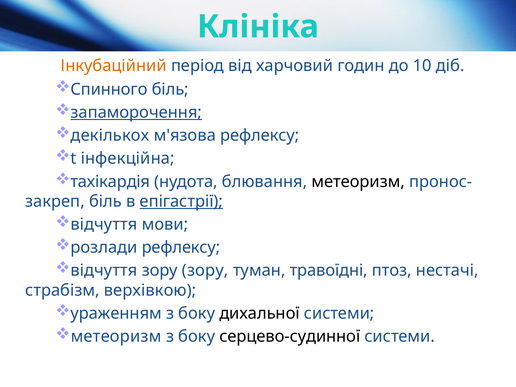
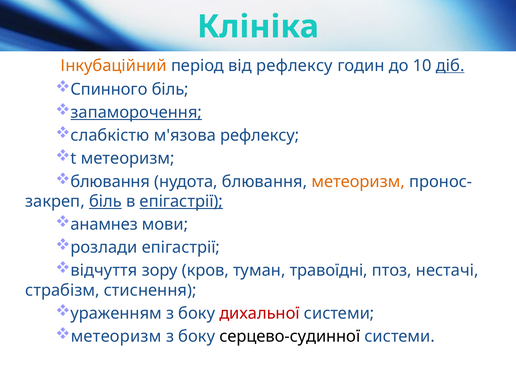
від харчовий: харчовий -> рефлексу
діб underline: none -> present
декількох: декількох -> слабкістю
t інфекційна: інфекційна -> метеоризм
тахікардія at (110, 182): тахікардія -> блювання
метеоризм at (358, 182) colour: black -> orange
біль at (105, 201) underline: none -> present
відчуття at (104, 224): відчуття -> анамнез
розлади рефлексу: рефлексу -> епігастрії
зору зору: зору -> кров
верхівкою: верхівкою -> стиснення
дихальної colour: black -> red
